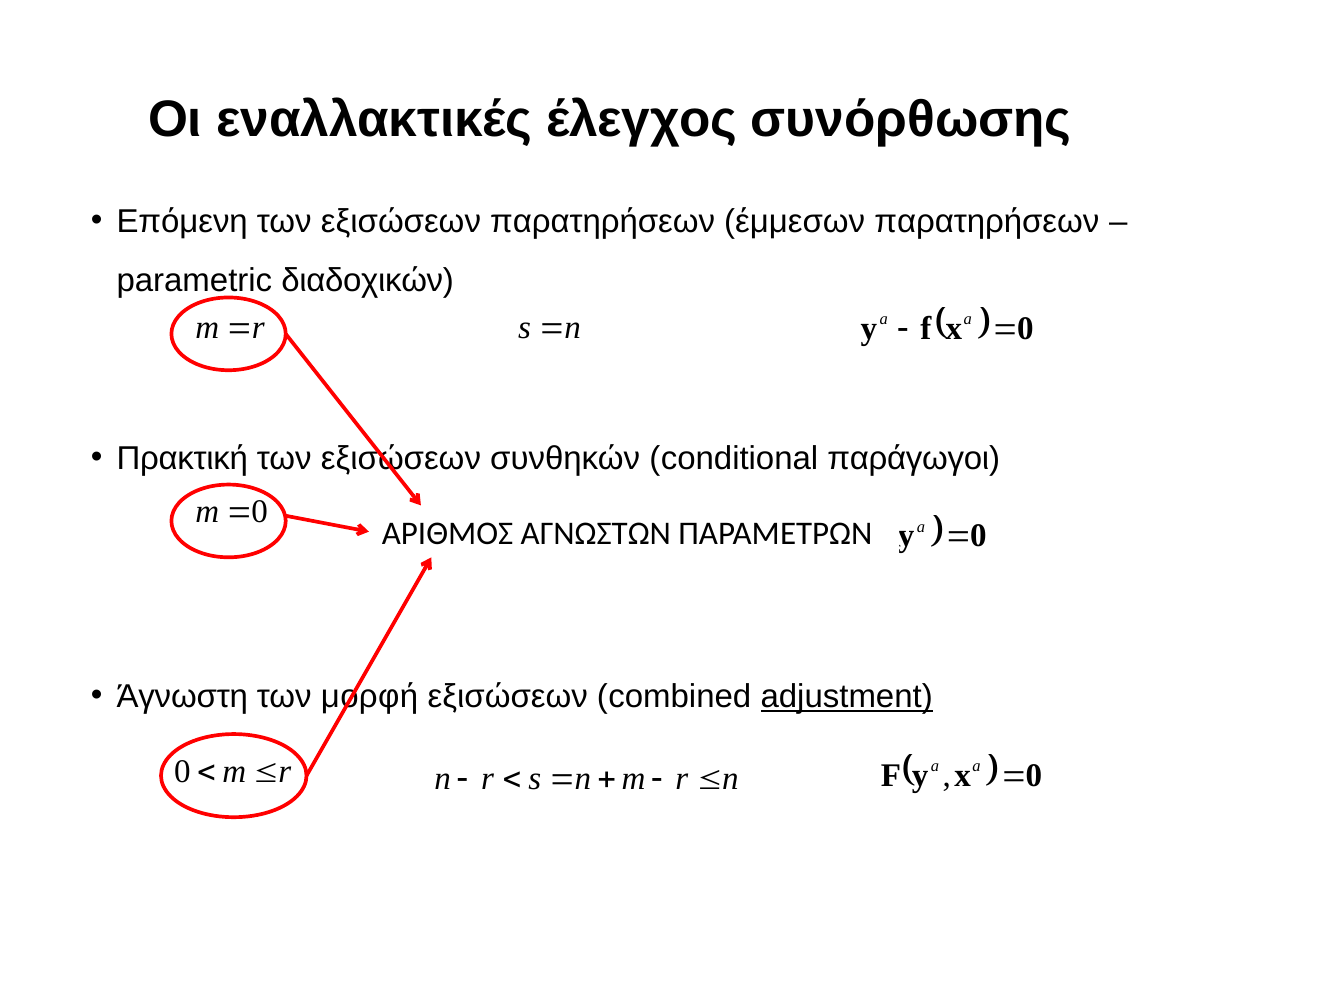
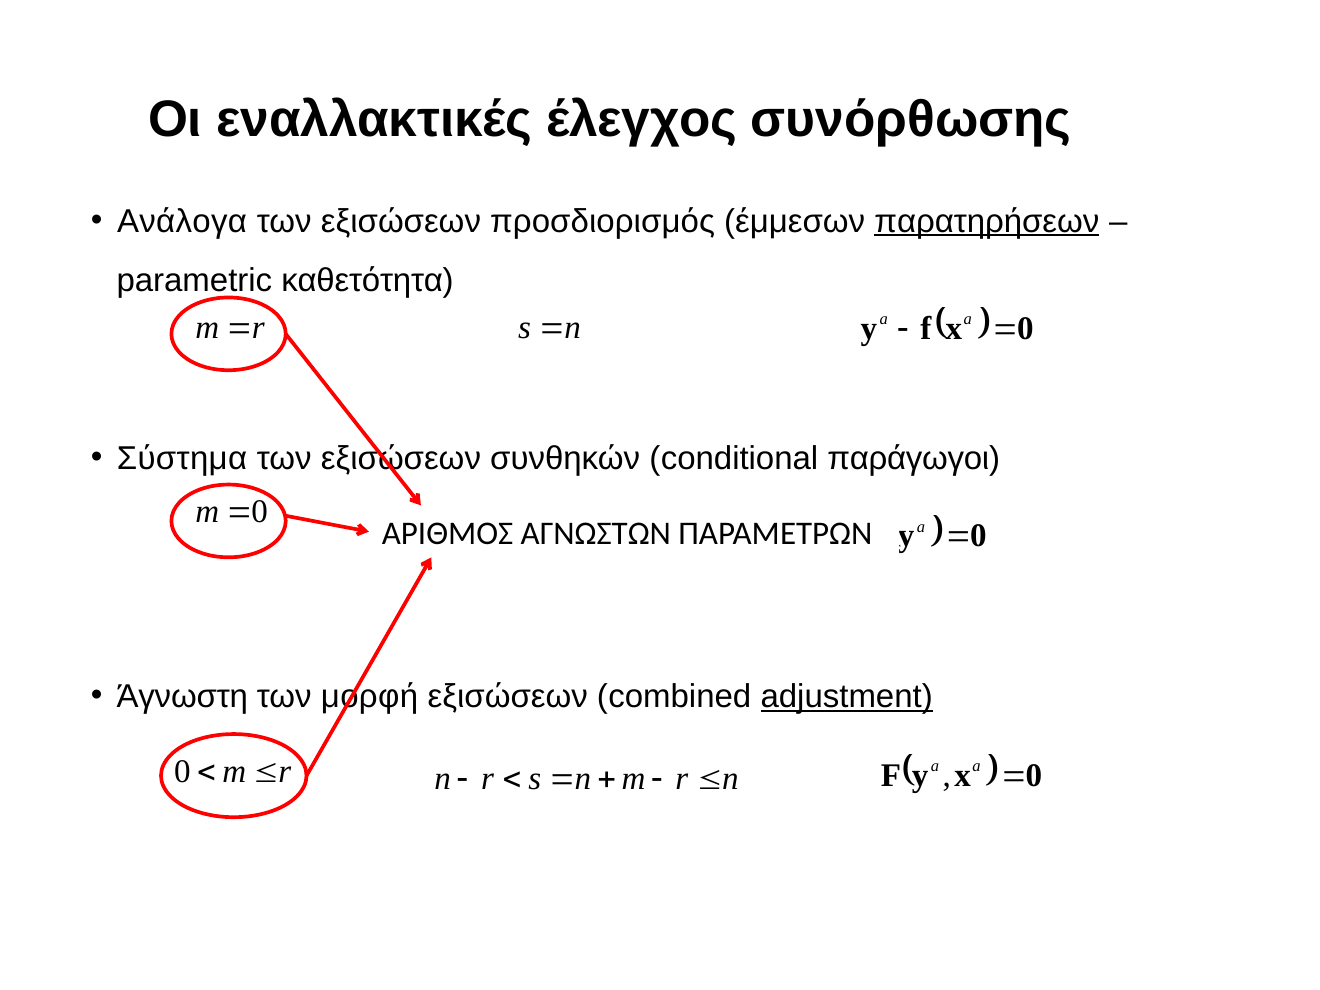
Επόμενη: Επόμενη -> Ανάλογα
εξισώσεων παρατηρήσεων: παρατηρήσεων -> προσδιορισμός
παρατηρήσεων at (987, 221) underline: none -> present
διαδοχικών: διαδοχικών -> καθετότητα
Πρακτική: Πρακτική -> Σύστημα
